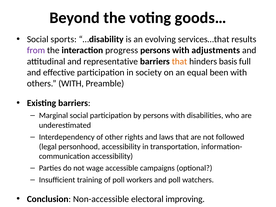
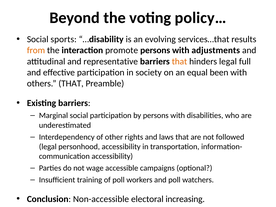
goods…: goods… -> policy…
from colour: purple -> orange
progress: progress -> promote
hinders basis: basis -> legal
others WITH: WITH -> THAT
improving: improving -> increasing
